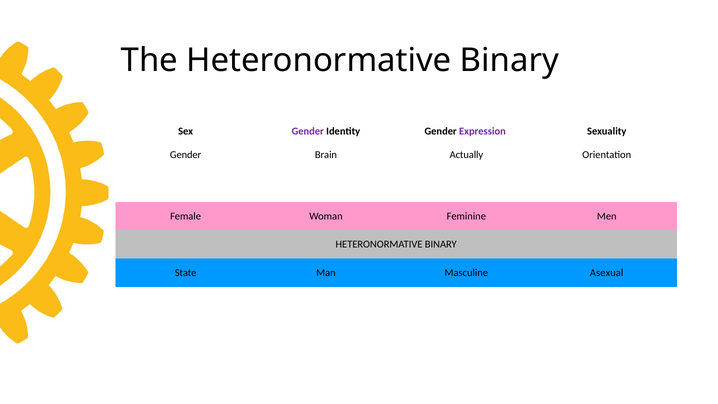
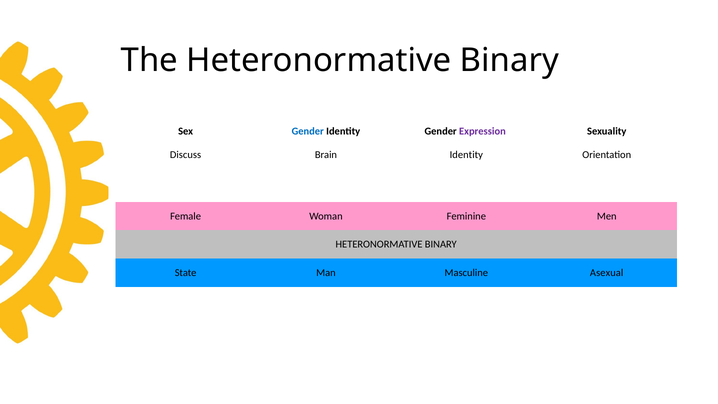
Gender at (308, 131) colour: purple -> blue
Gender at (186, 155): Gender -> Discuss
Brain Actually: Actually -> Identity
